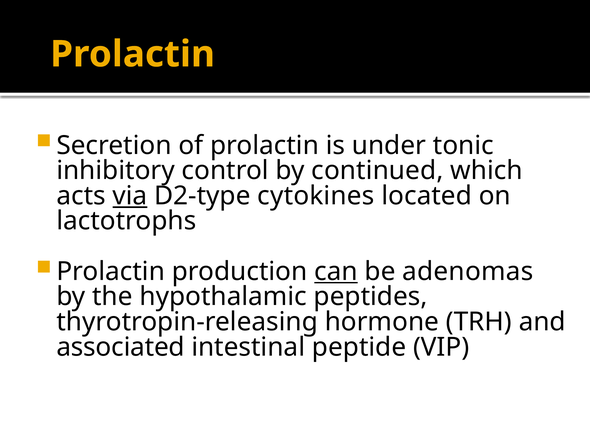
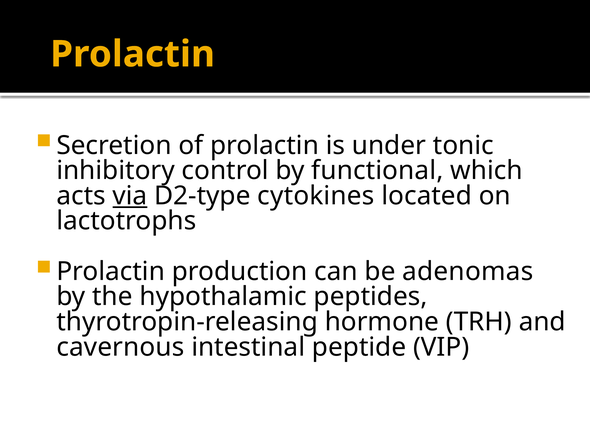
continued: continued -> functional
can underline: present -> none
associated: associated -> cavernous
